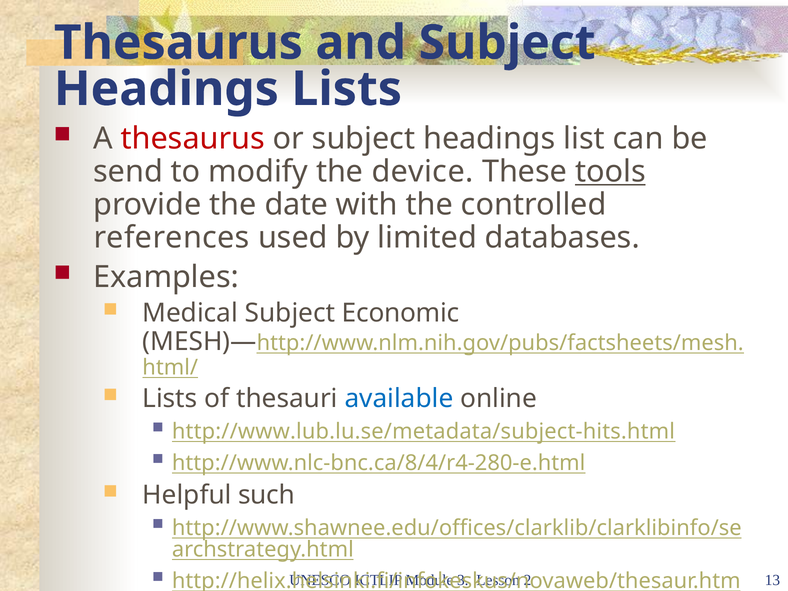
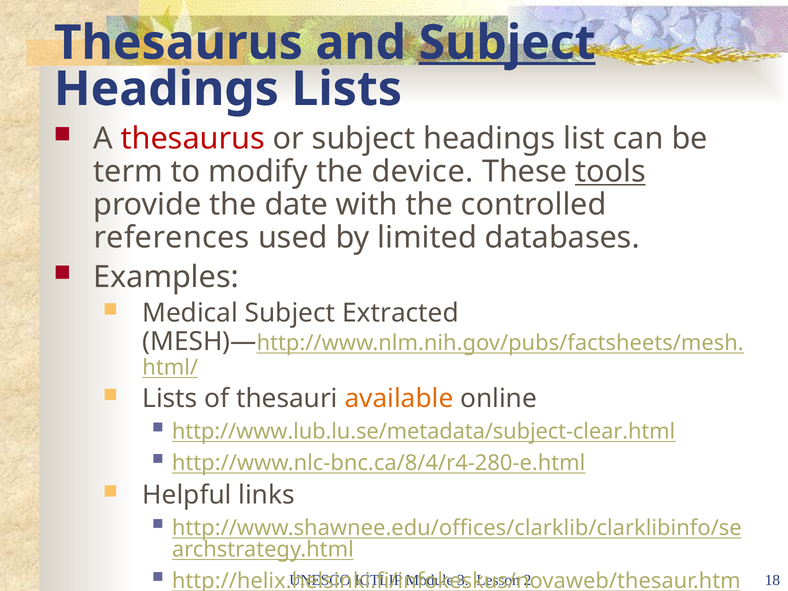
Subject at (507, 43) underline: none -> present
send: send -> term
Economic: Economic -> Extracted
available colour: blue -> orange
http://www.lub.lu.se/metadata/subject-hits.html: http://www.lub.lu.se/metadata/subject-hits.html -> http://www.lub.lu.se/metadata/subject-clear.html
such: such -> links
13: 13 -> 18
